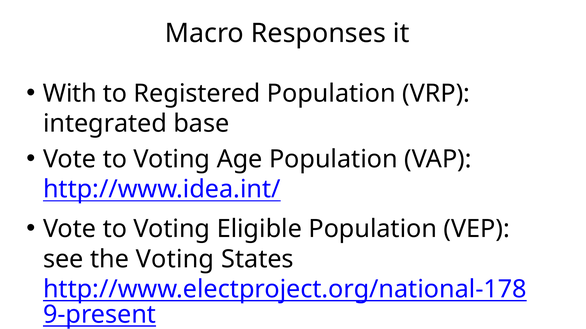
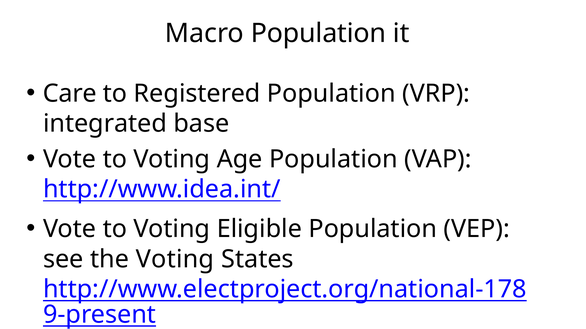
Macro Responses: Responses -> Population
With: With -> Care
